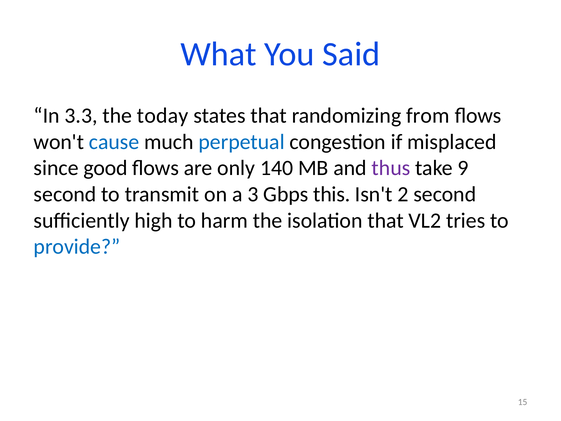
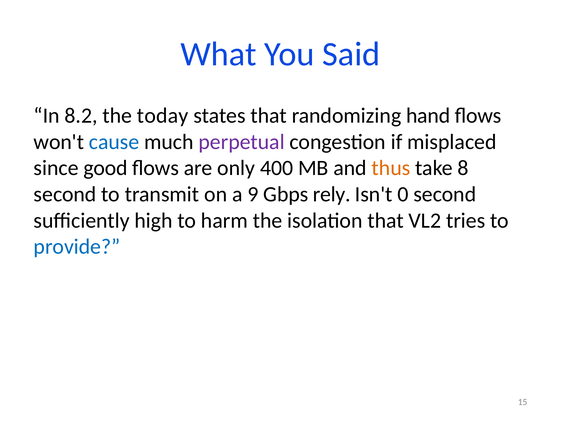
3.3: 3.3 -> 8.2
from: from -> hand
perpetual colour: blue -> purple
140: 140 -> 400
thus colour: purple -> orange
9: 9 -> 8
3: 3 -> 9
this: this -> rely
2: 2 -> 0
